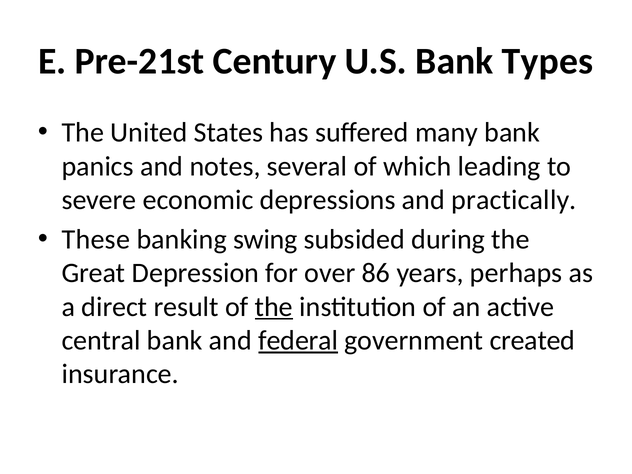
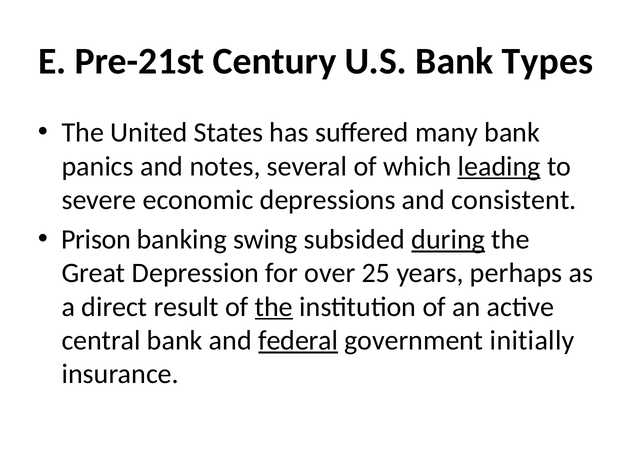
leading underline: none -> present
practically: practically -> consistent
These: These -> Prison
during underline: none -> present
86: 86 -> 25
created: created -> initially
